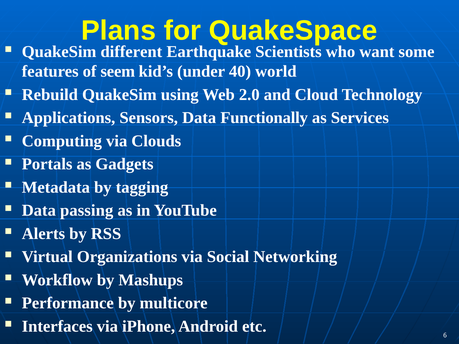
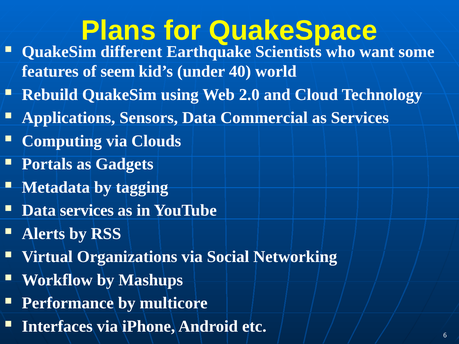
Functionally: Functionally -> Commercial
Data passing: passing -> services
